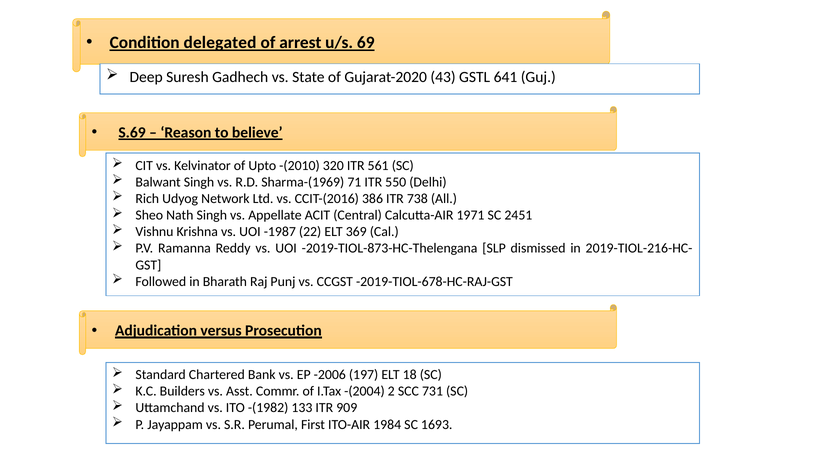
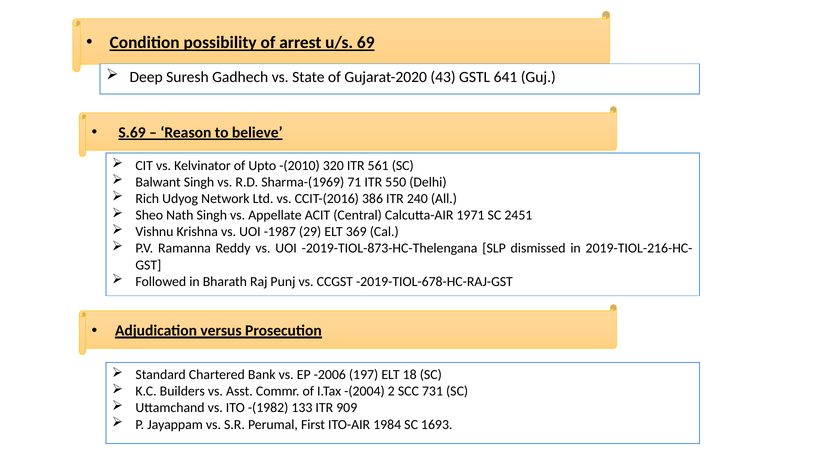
delegated: delegated -> possibility
738: 738 -> 240
22: 22 -> 29
